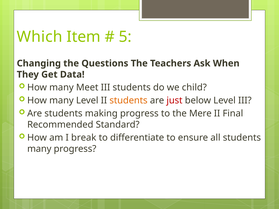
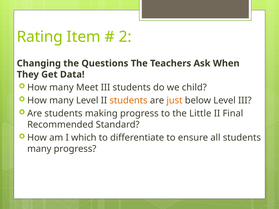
Which: Which -> Rating
5: 5 -> 2
just colour: red -> orange
Mere: Mere -> Little
break: break -> which
